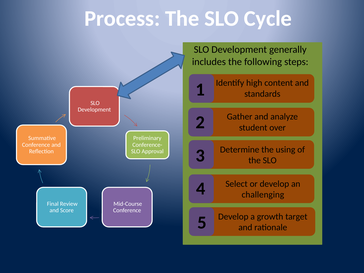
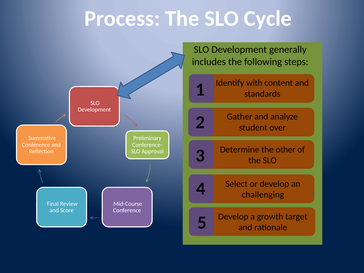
high: high -> with
using: using -> other
